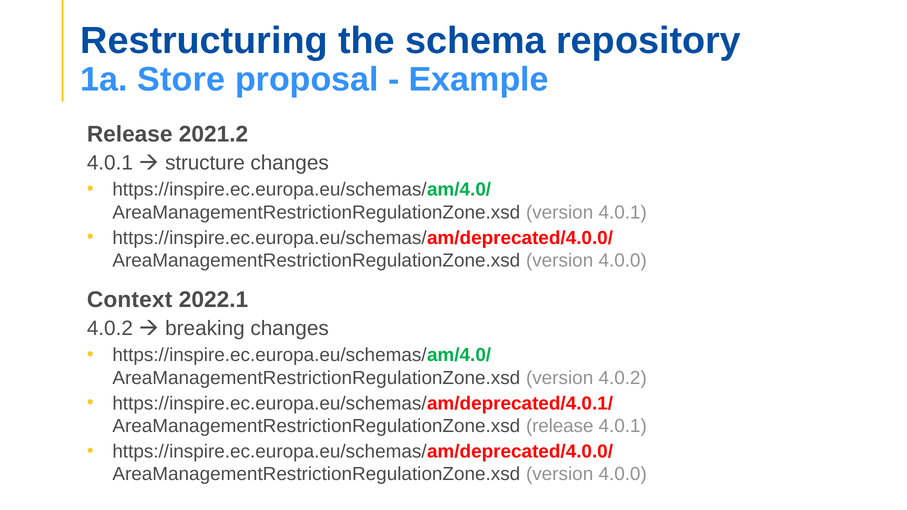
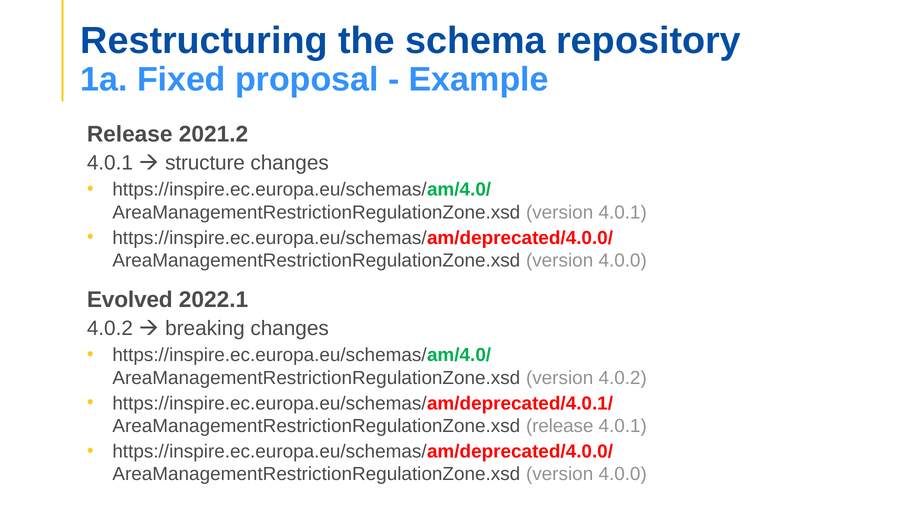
Store: Store -> Fixed
Context: Context -> Evolved
